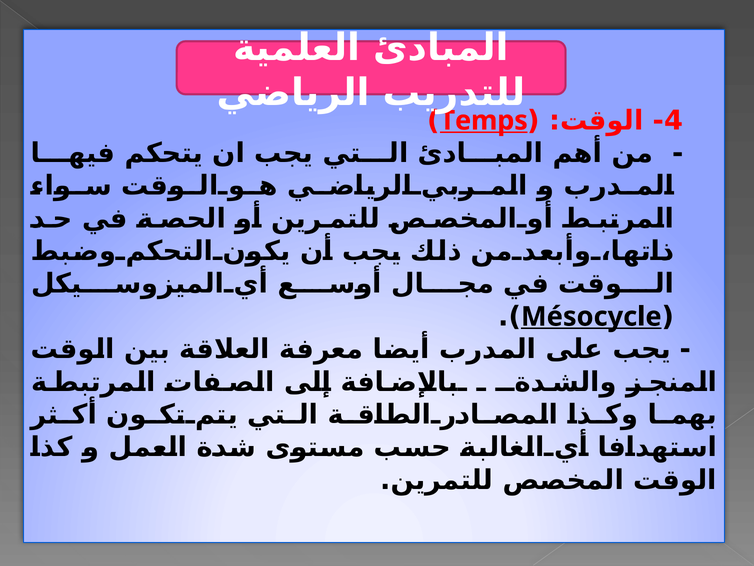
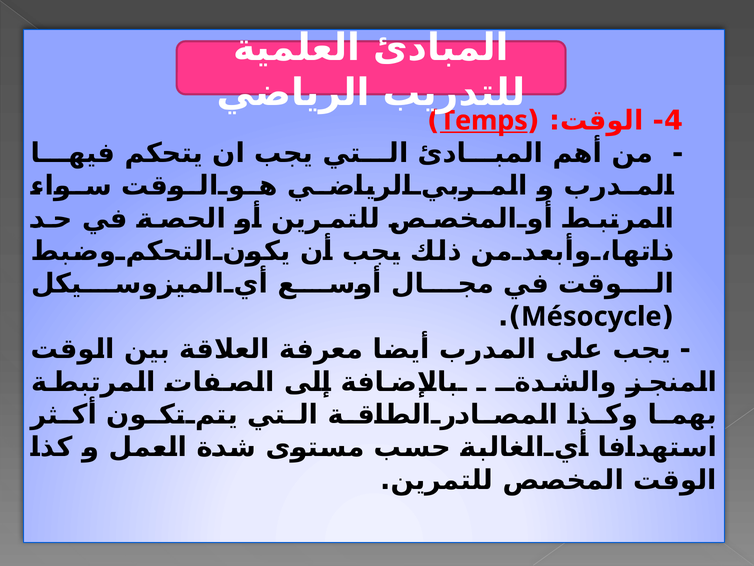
Mésocycle underline: present -> none
